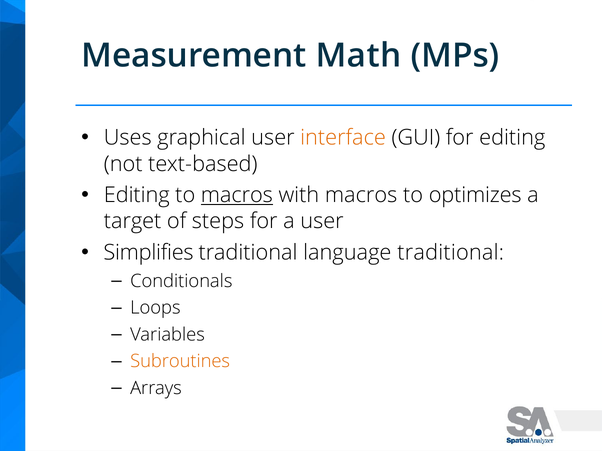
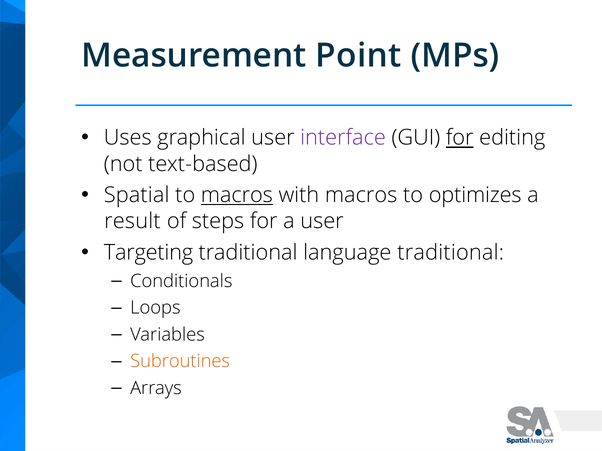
Math: Math -> Point
interface colour: orange -> purple
for at (460, 138) underline: none -> present
Editing at (137, 195): Editing -> Spatial
target: target -> result
Simplifies: Simplifies -> Targeting
